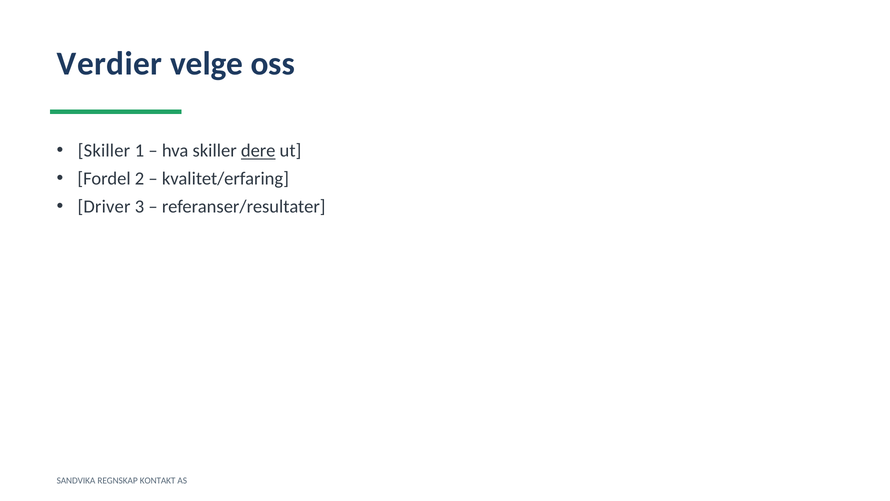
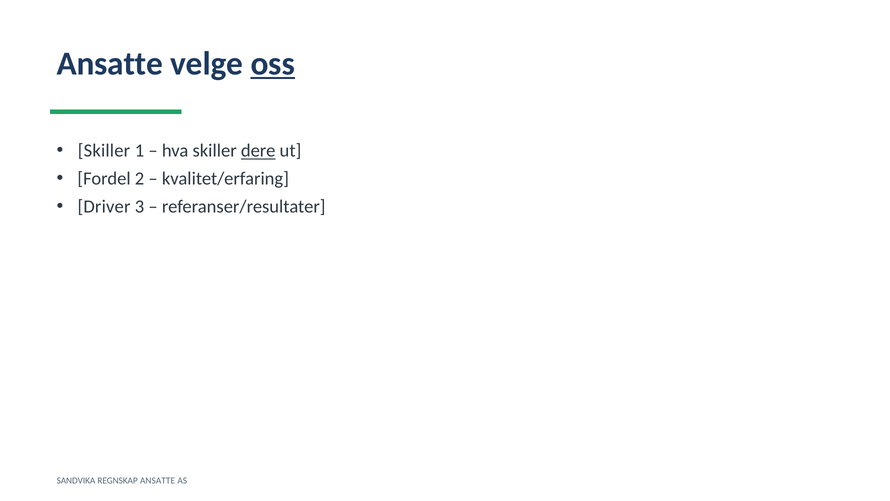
Verdier at (109, 64): Verdier -> Ansatte
oss underline: none -> present
REGNSKAP KONTAKT: KONTAKT -> ANSATTE
